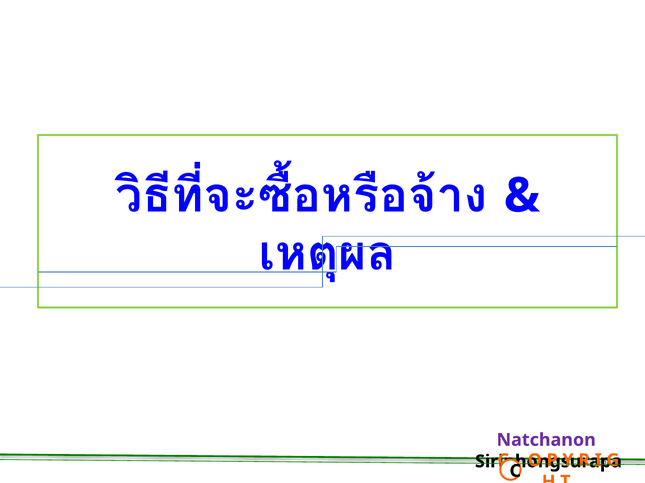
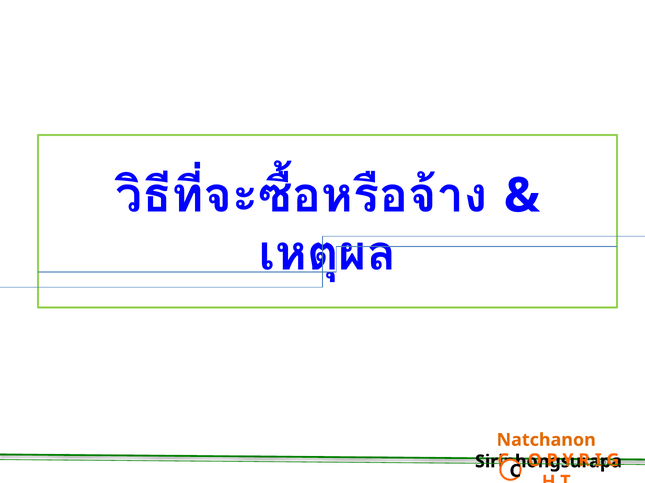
Natchanon colour: purple -> orange
